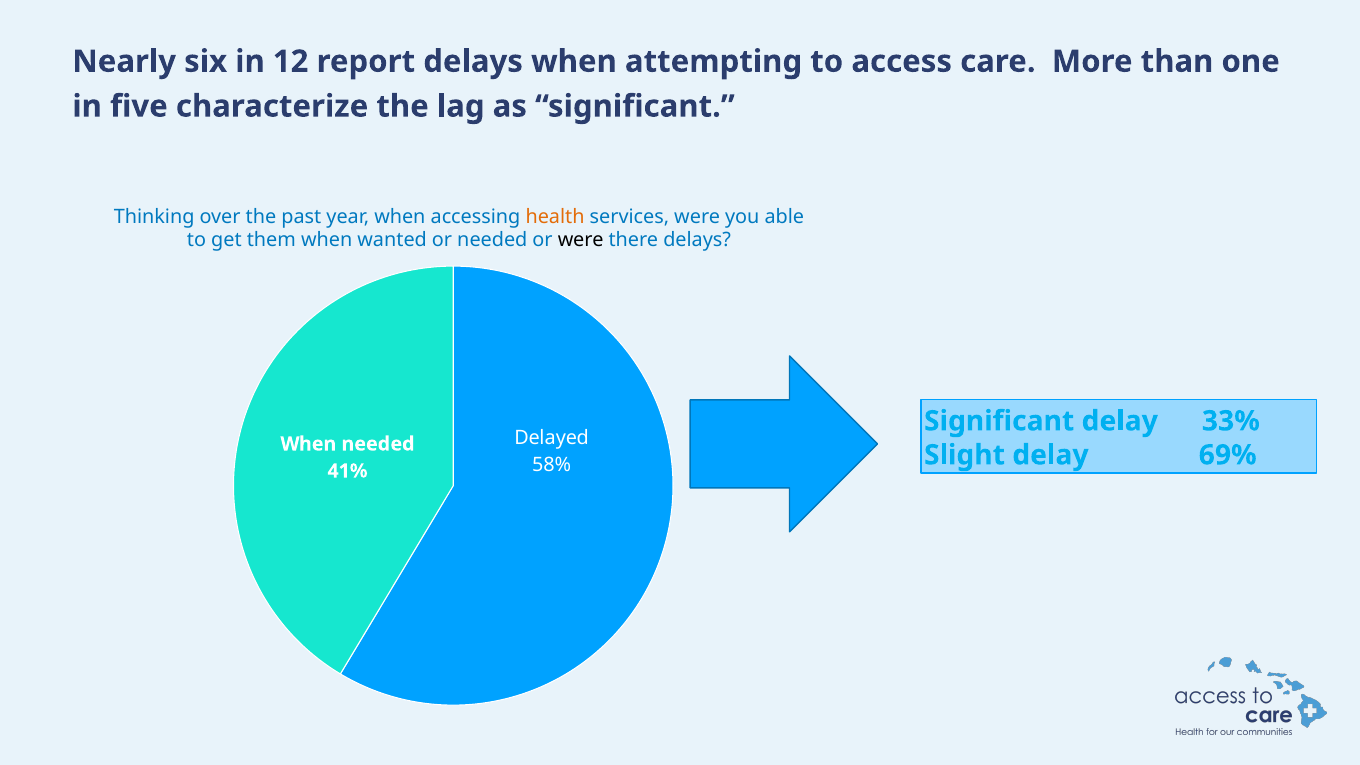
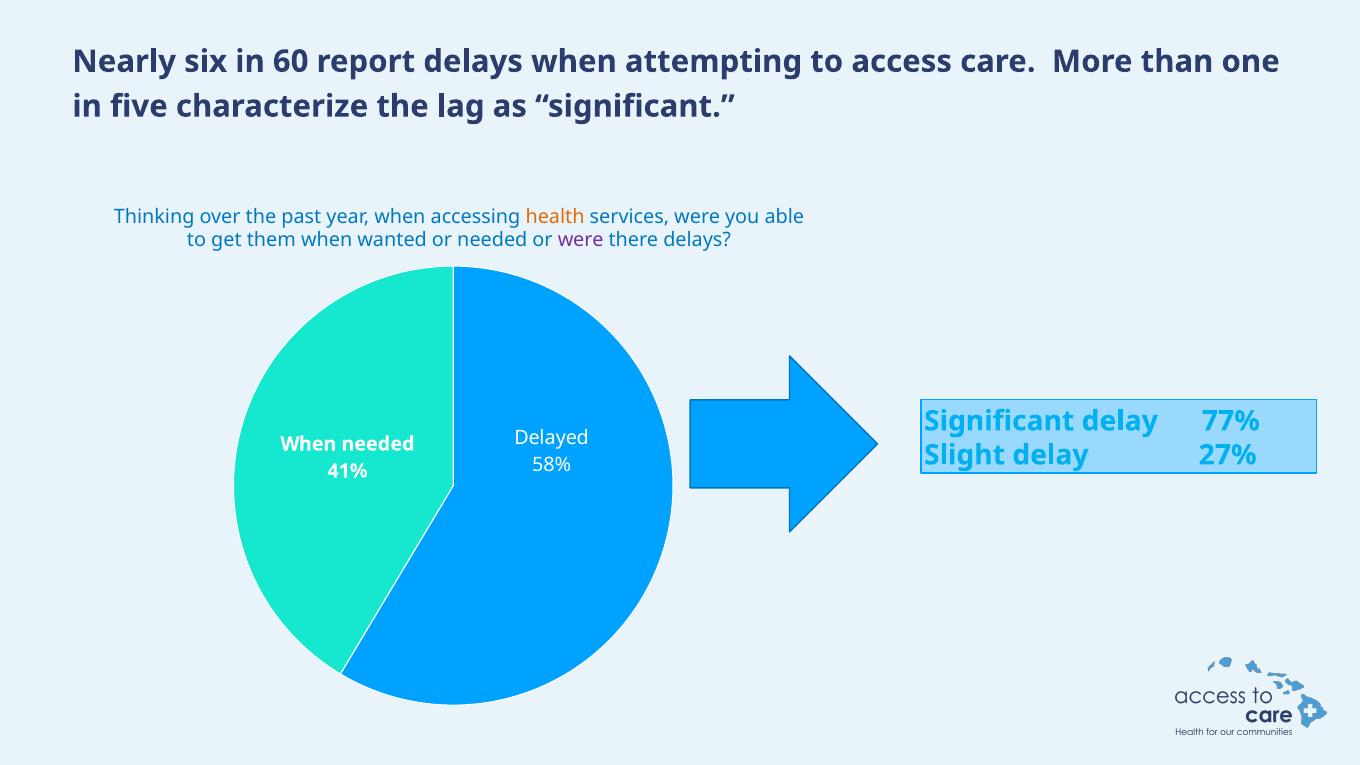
12: 12 -> 60
were at (581, 240) colour: black -> purple
33%: 33% -> 77%
69%: 69% -> 27%
